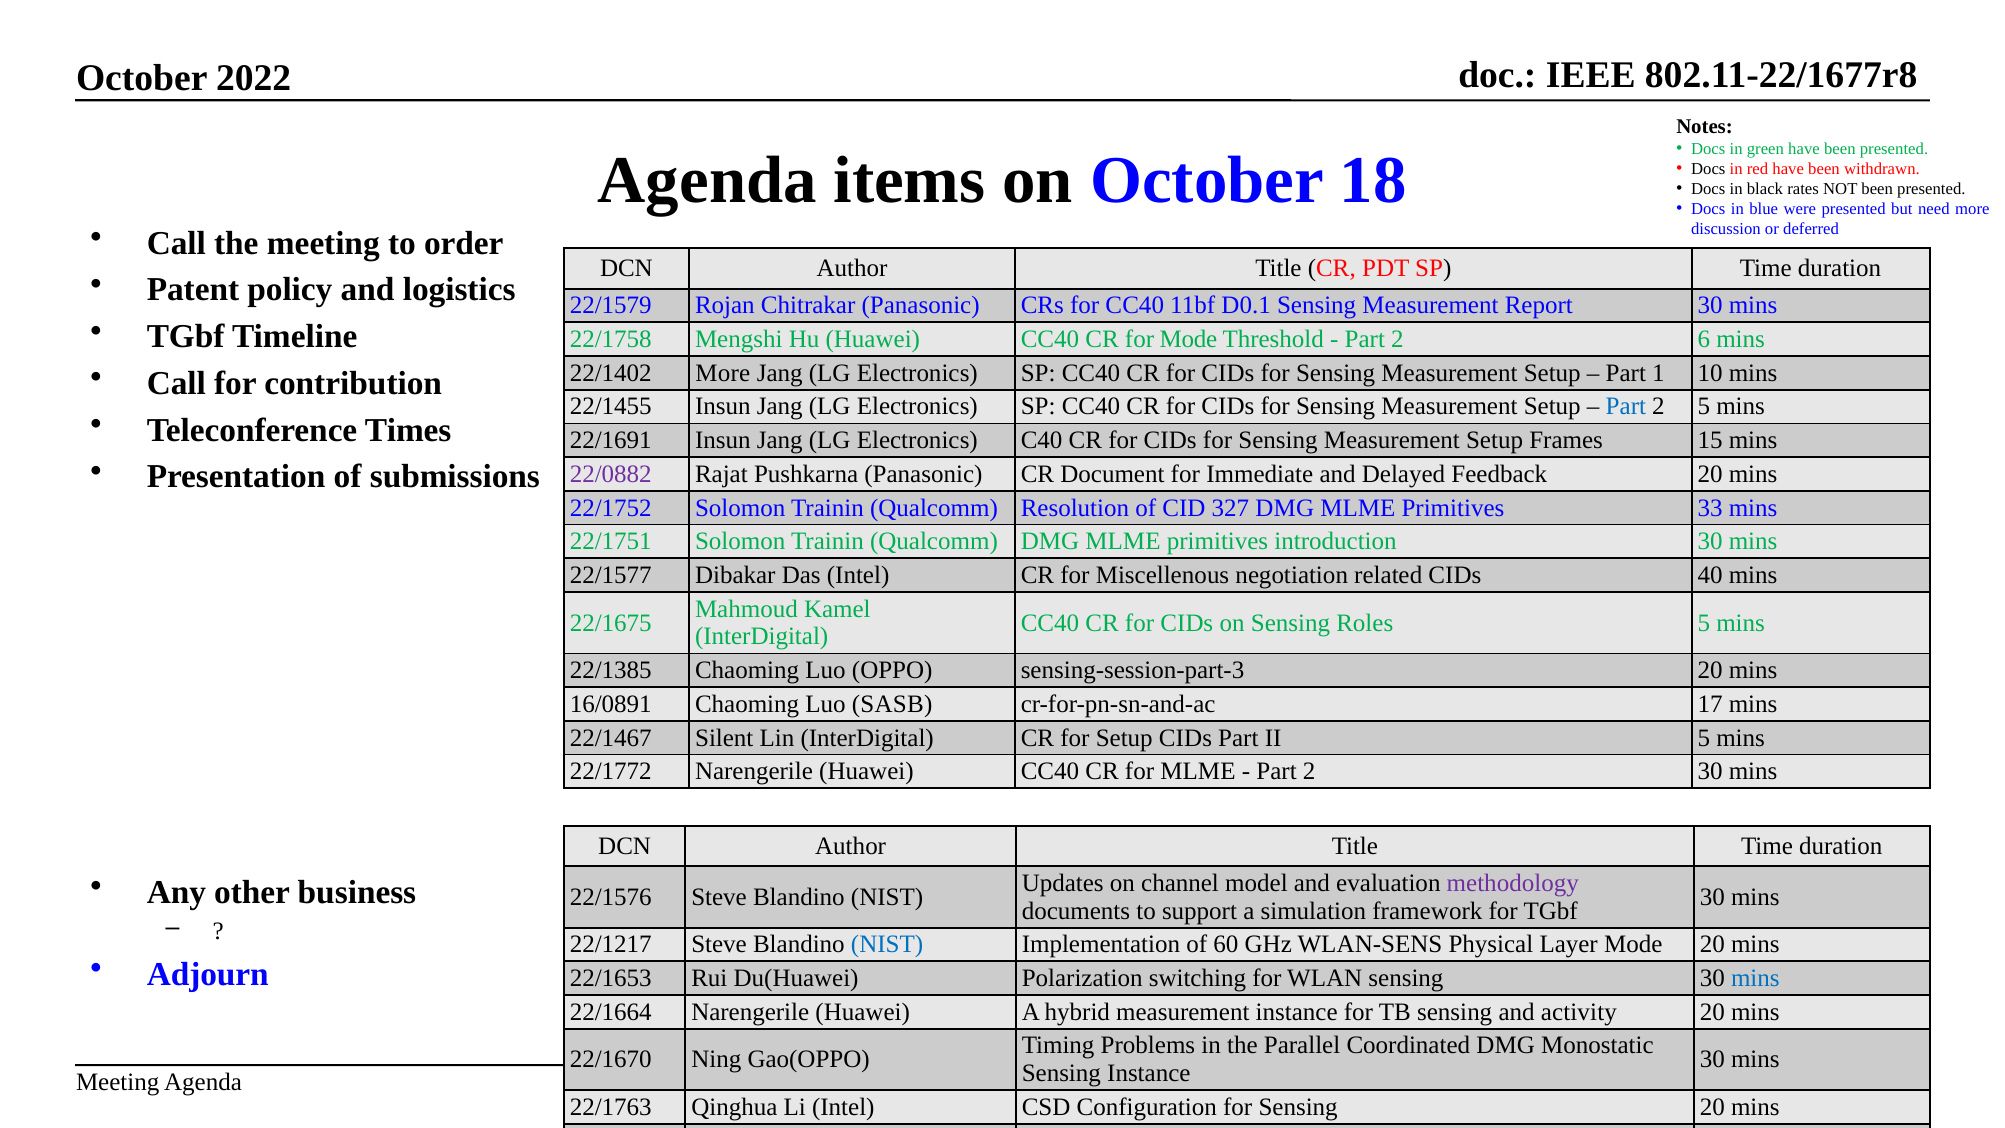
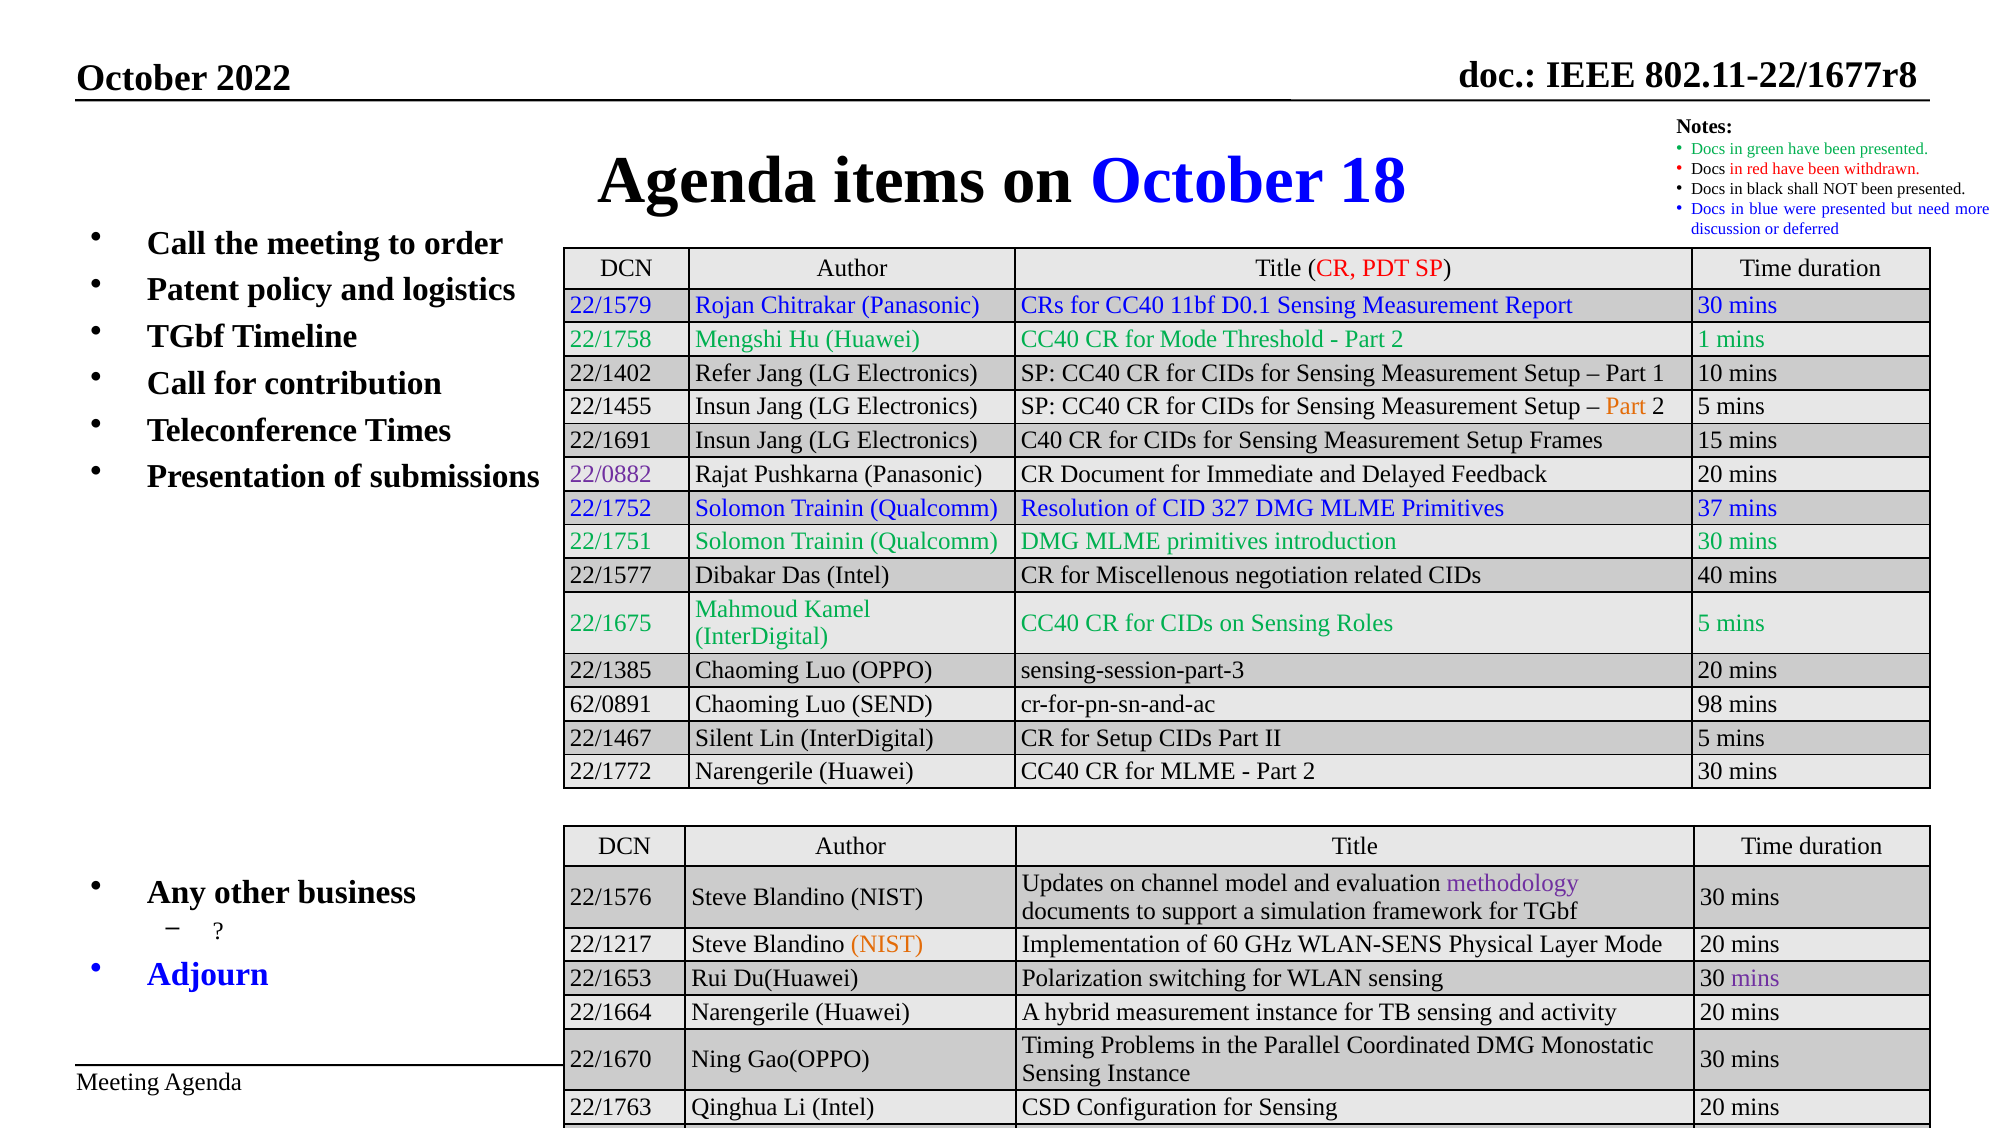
rates: rates -> shall
2 6: 6 -> 1
22/1402 More: More -> Refer
Part at (1626, 407) colour: blue -> orange
33: 33 -> 37
16/0891: 16/0891 -> 62/0891
SASB: SASB -> SEND
17: 17 -> 98
NIST at (887, 944) colour: blue -> orange
mins at (1755, 978) colour: blue -> purple
